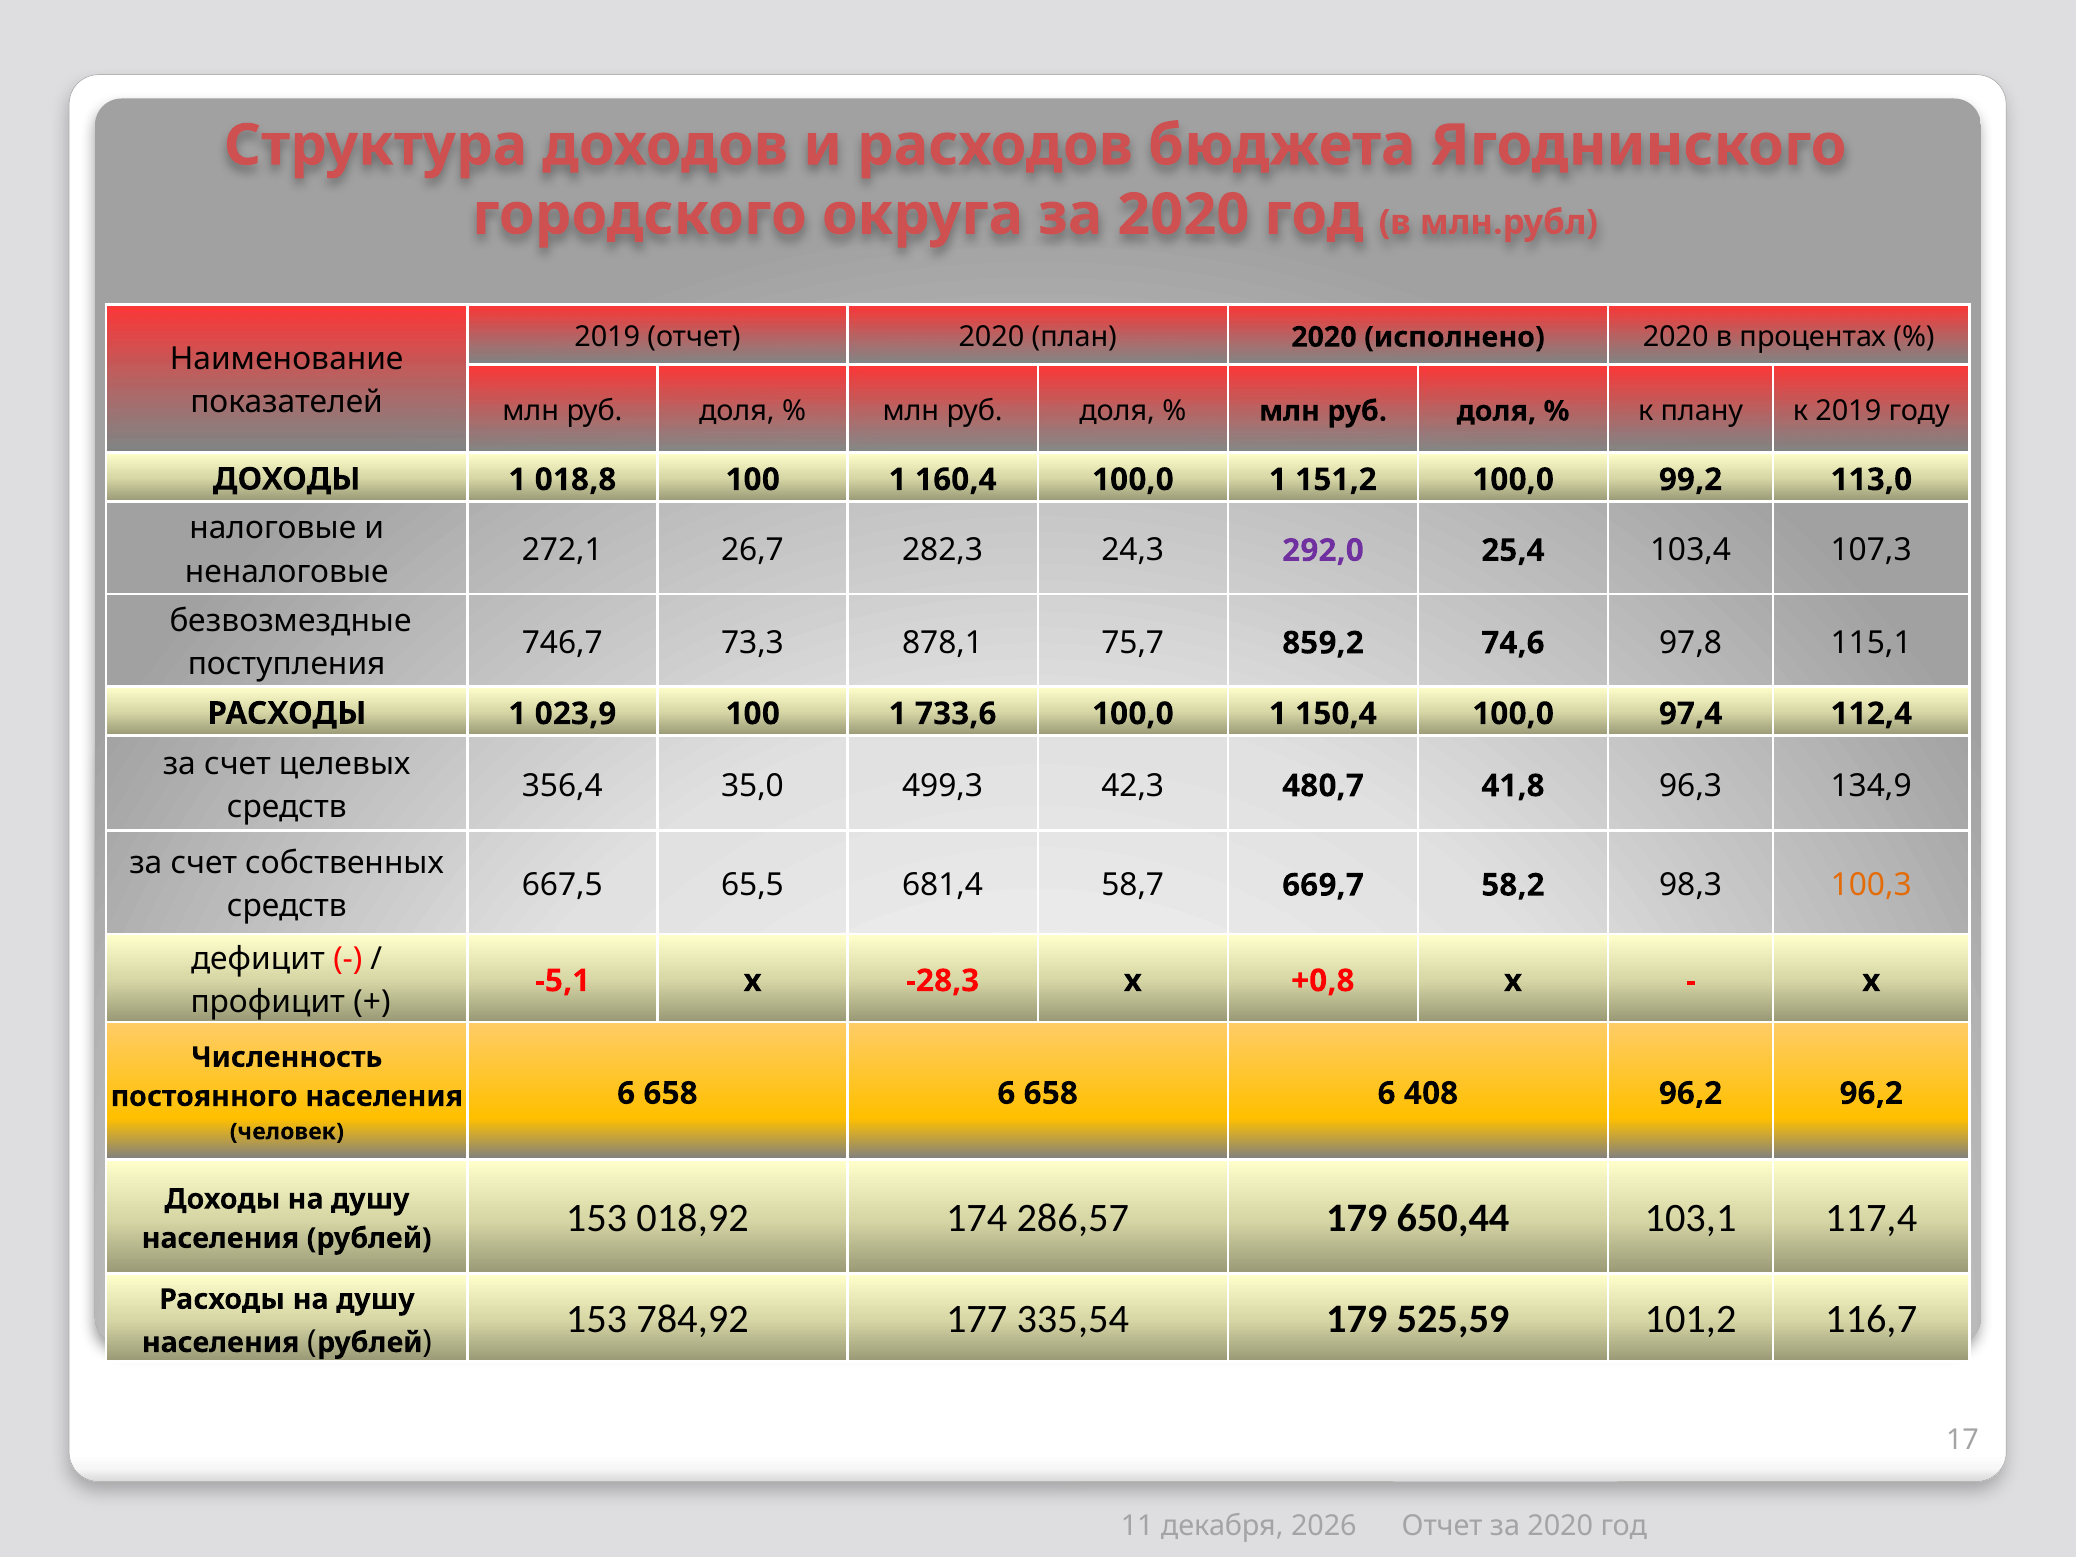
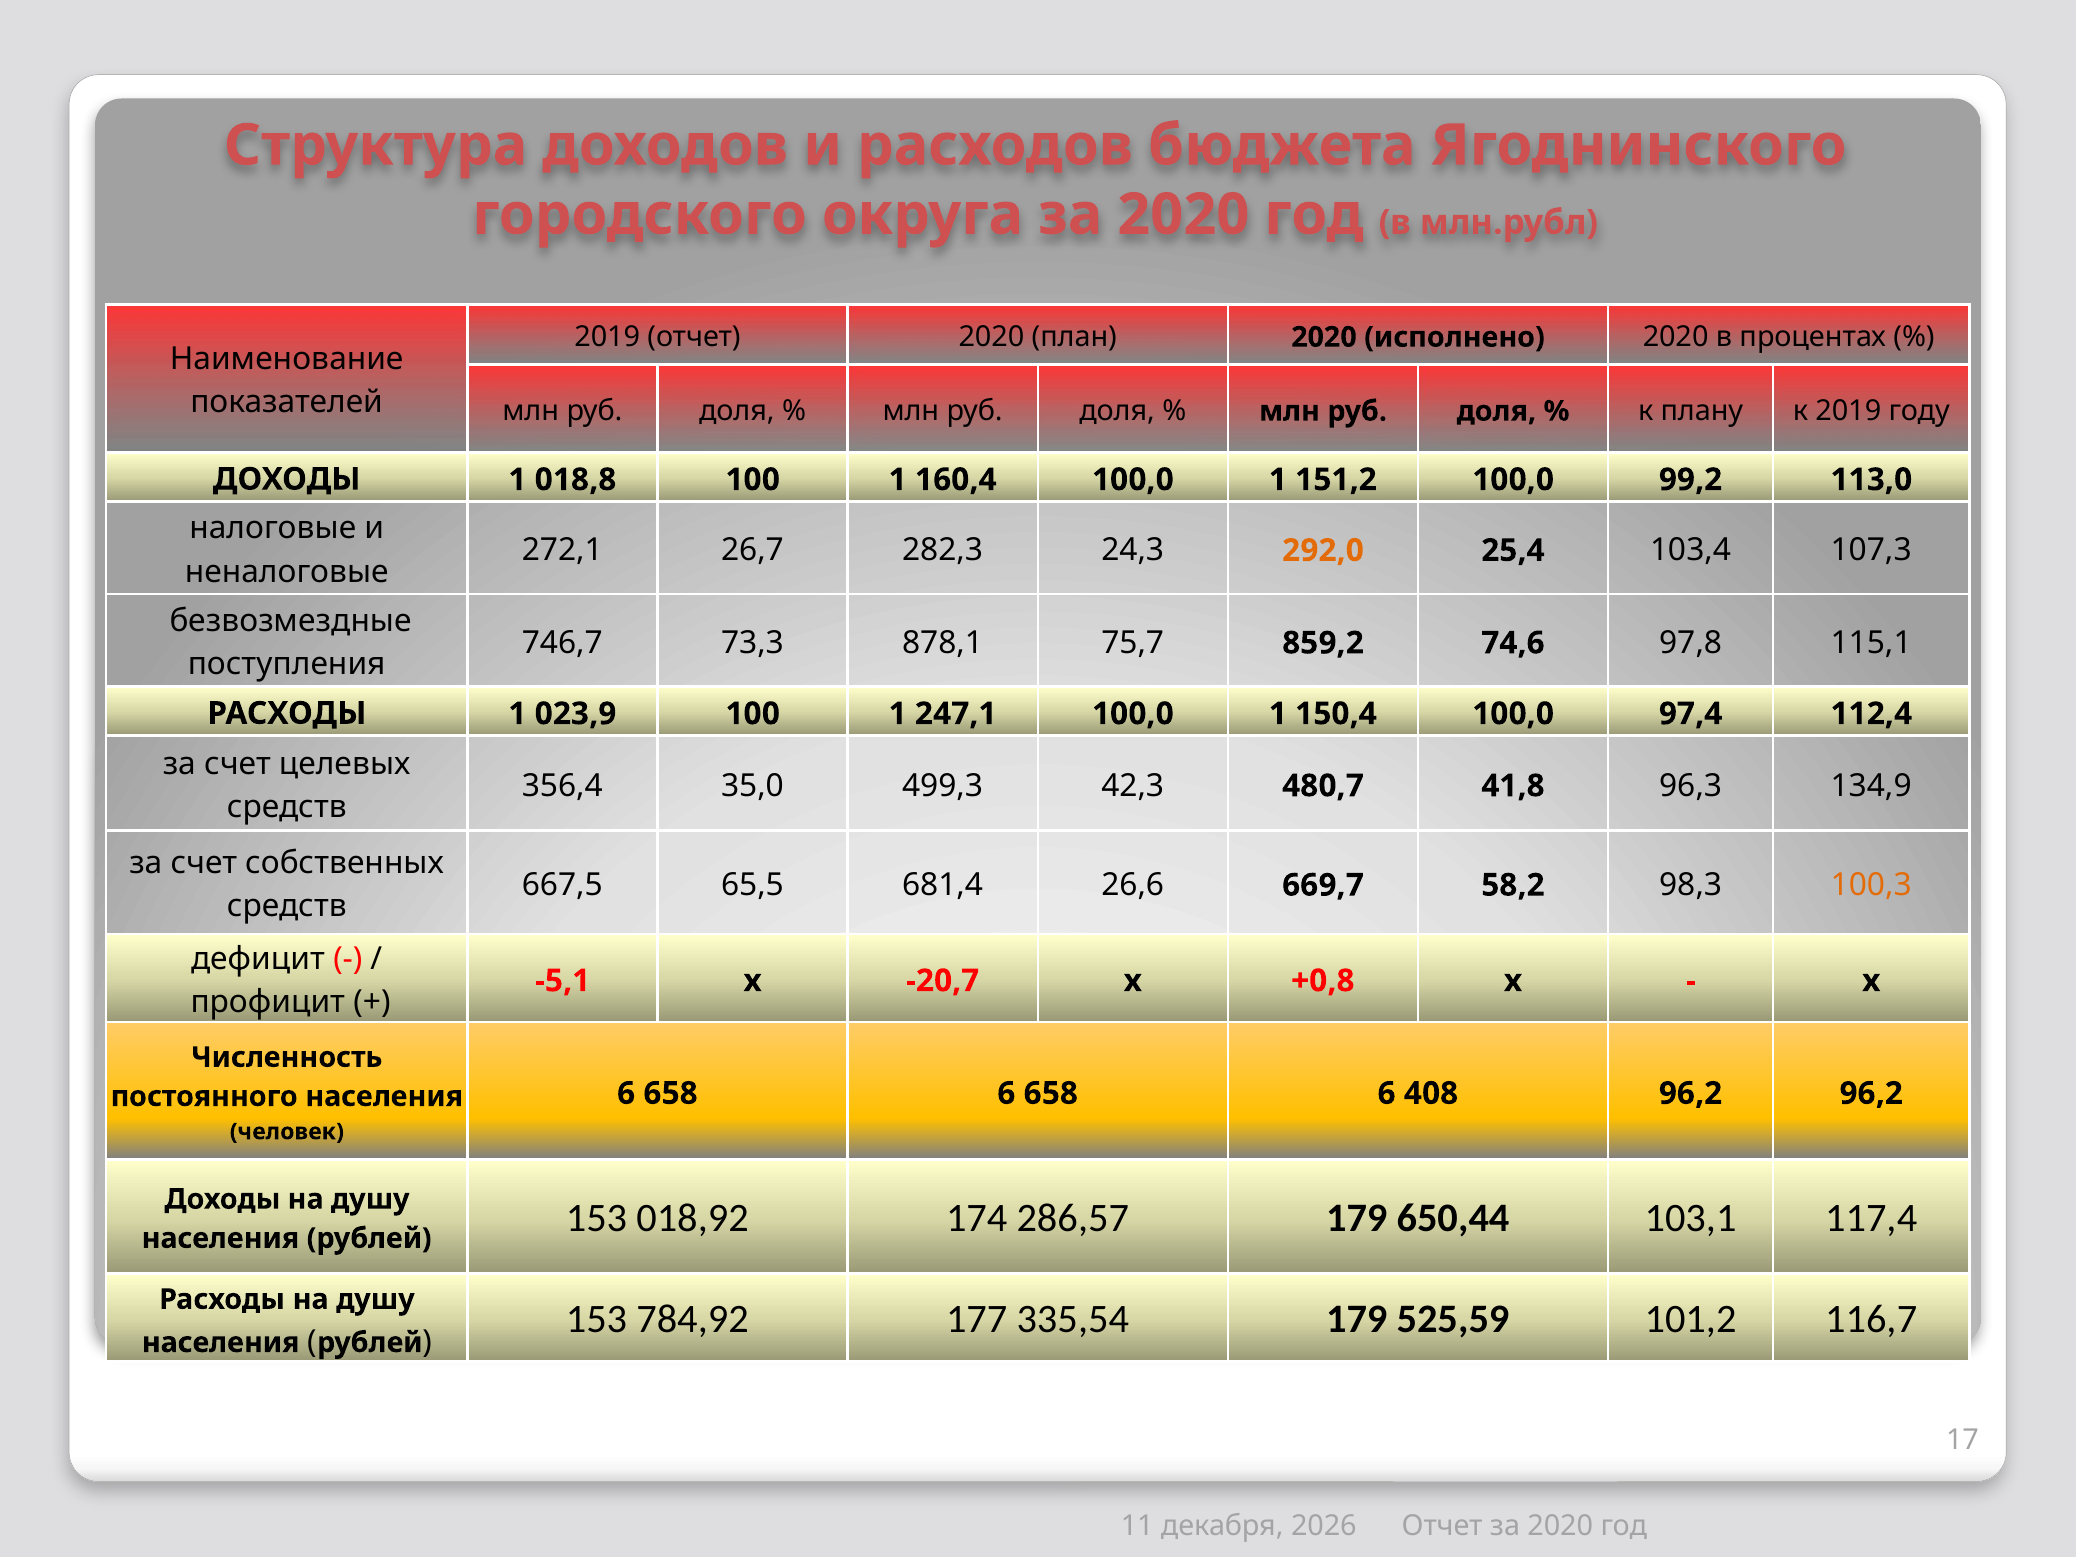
292,0 colour: purple -> orange
733,6: 733,6 -> 247,1
58,7: 58,7 -> 26,6
-28,3: -28,3 -> -20,7
